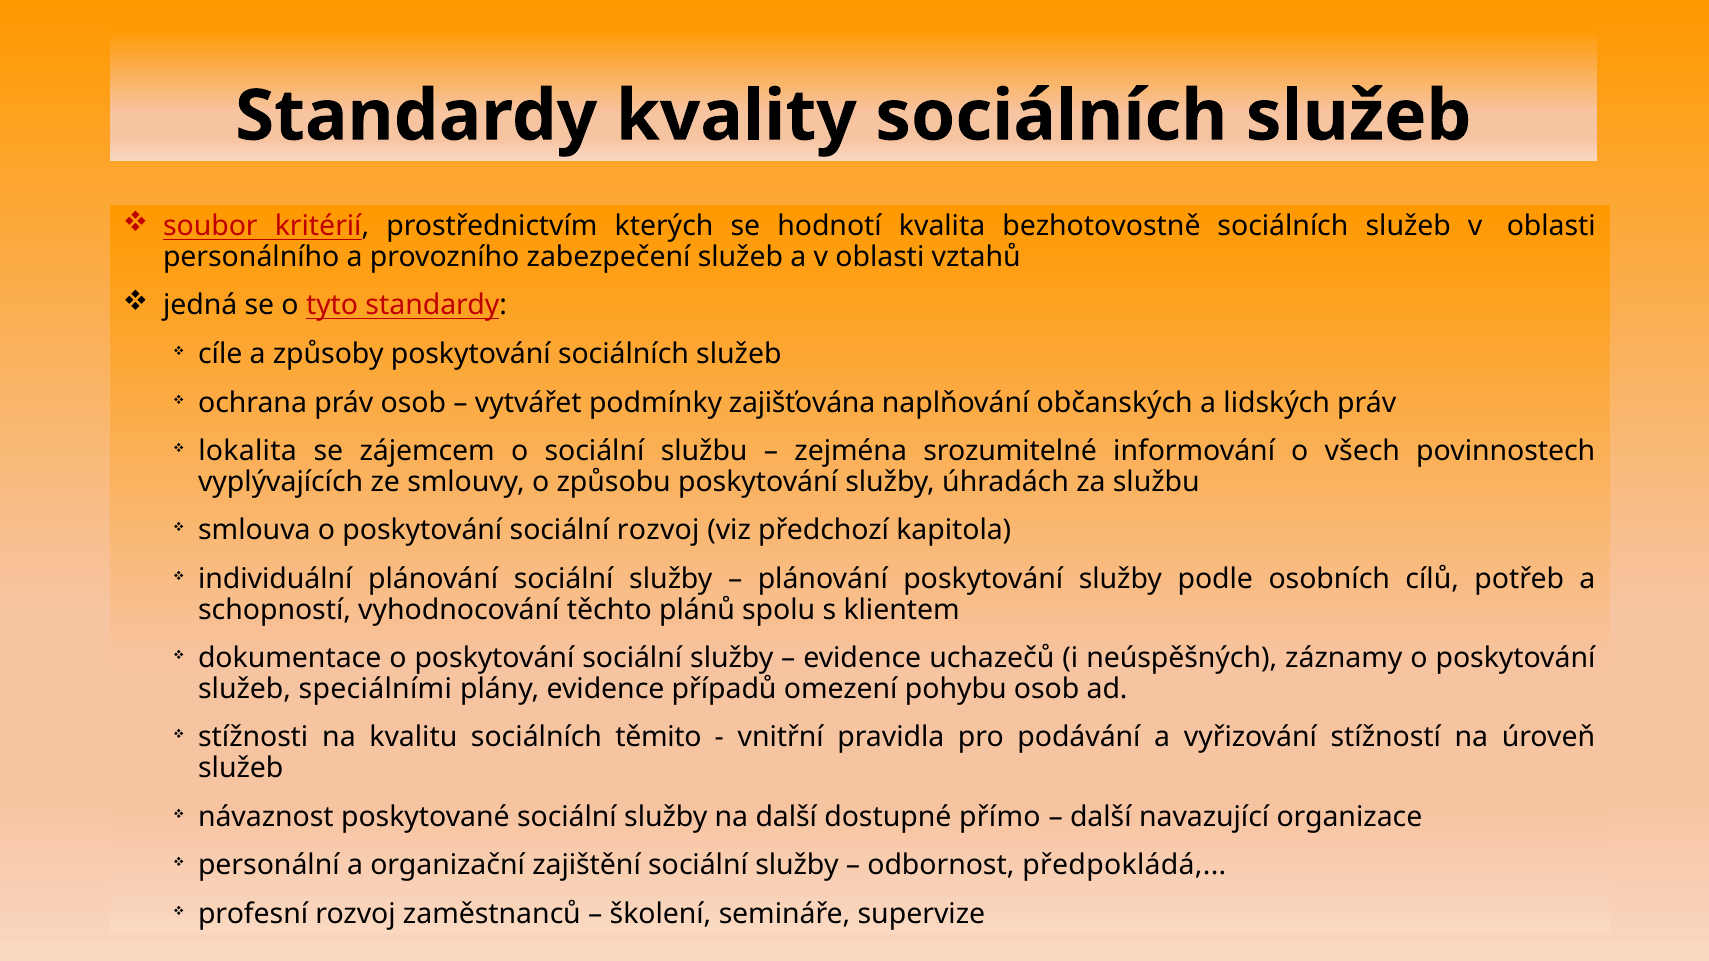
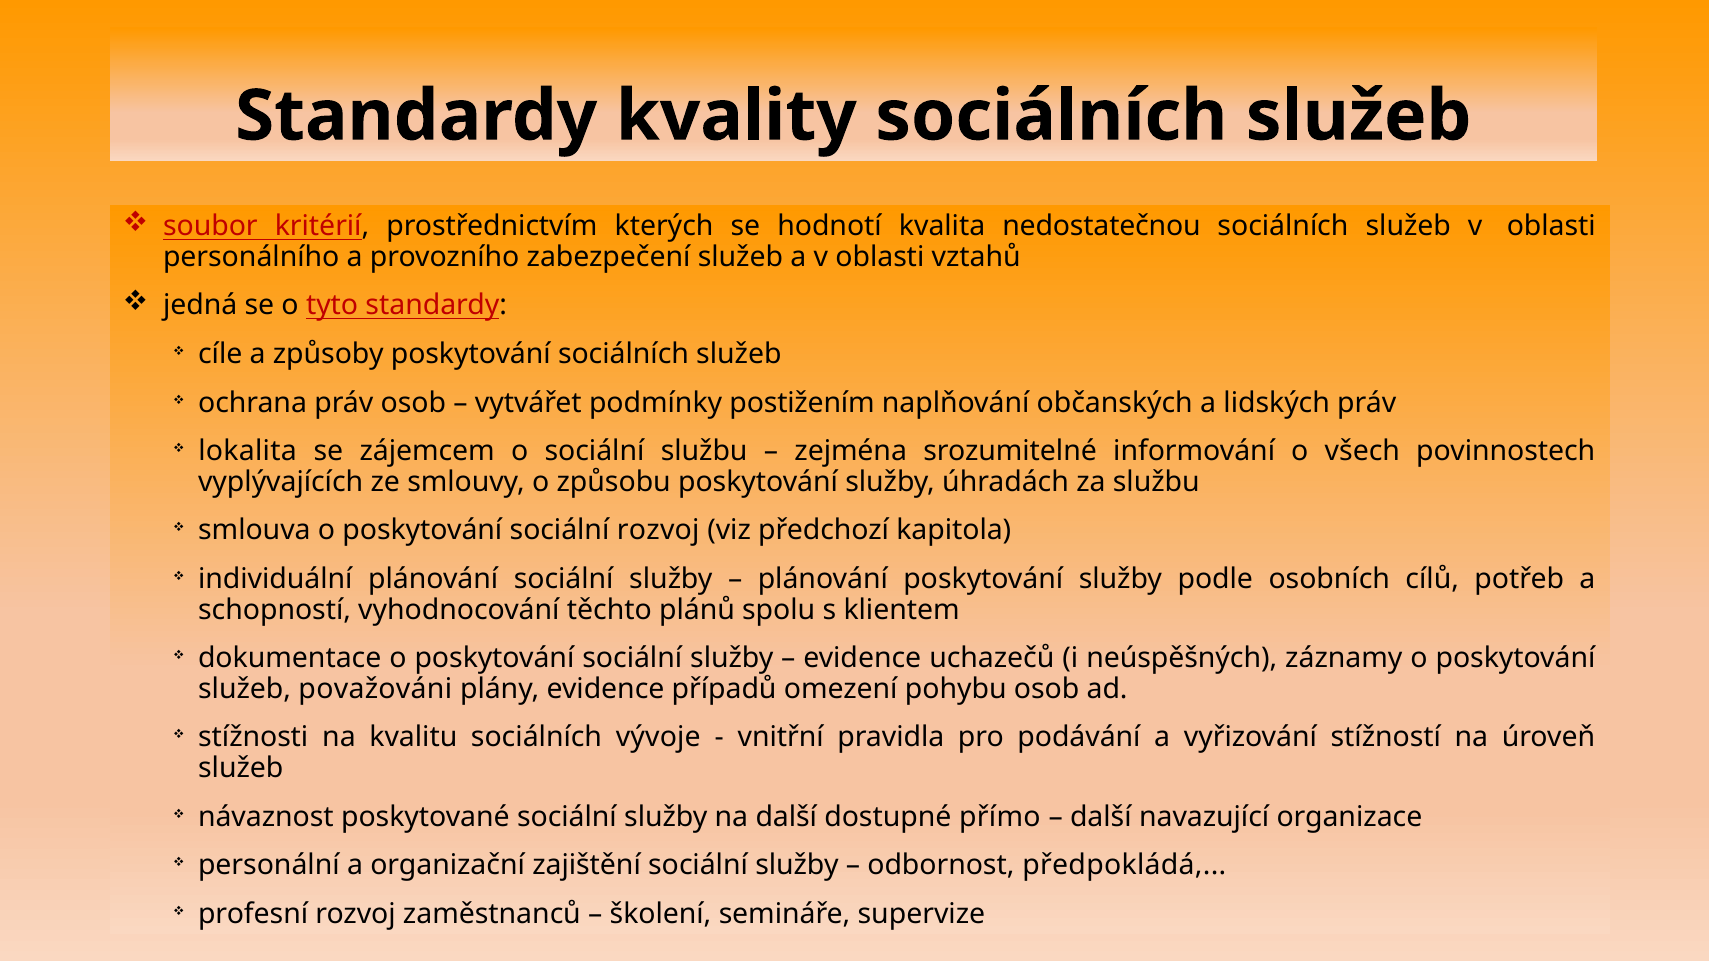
bezhotovostně: bezhotovostně -> nedostatečnou
zajišťována: zajišťována -> postižením
speciálními: speciálními -> považováni
těmito: těmito -> vývoje
